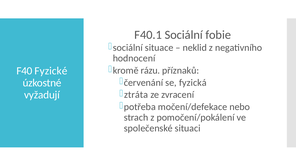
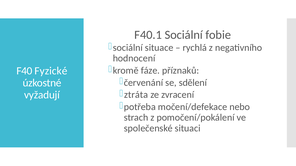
neklid: neklid -> rychlá
rázu: rázu -> fáze
fyzická: fyzická -> sdělení
